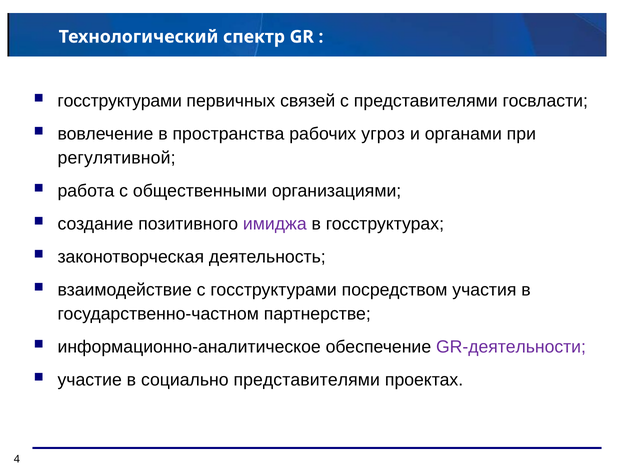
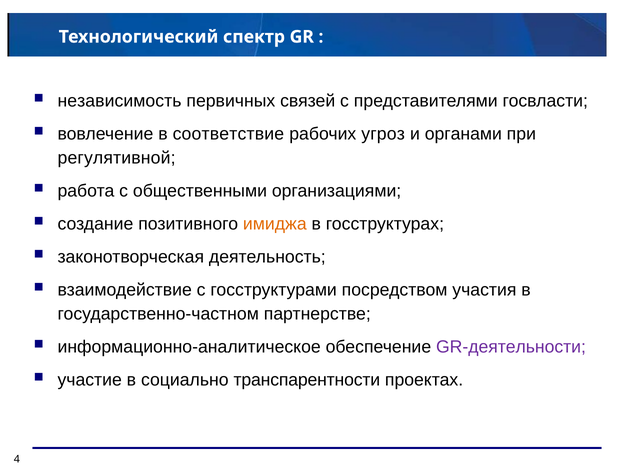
госструктурами at (120, 101): госструктурами -> независимость
пространства: пространства -> соответствие
имиджа colour: purple -> orange
социально представителями: представителями -> транспарентности
